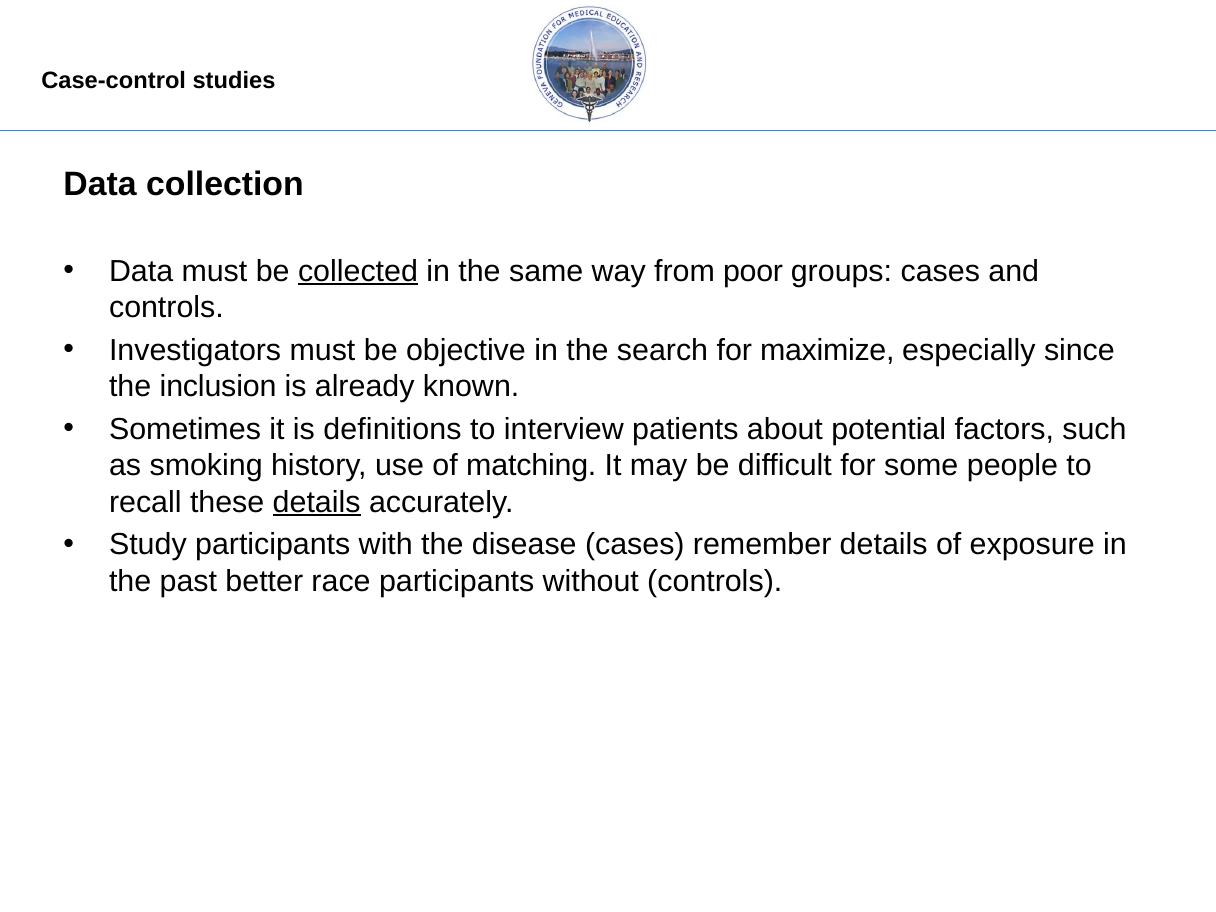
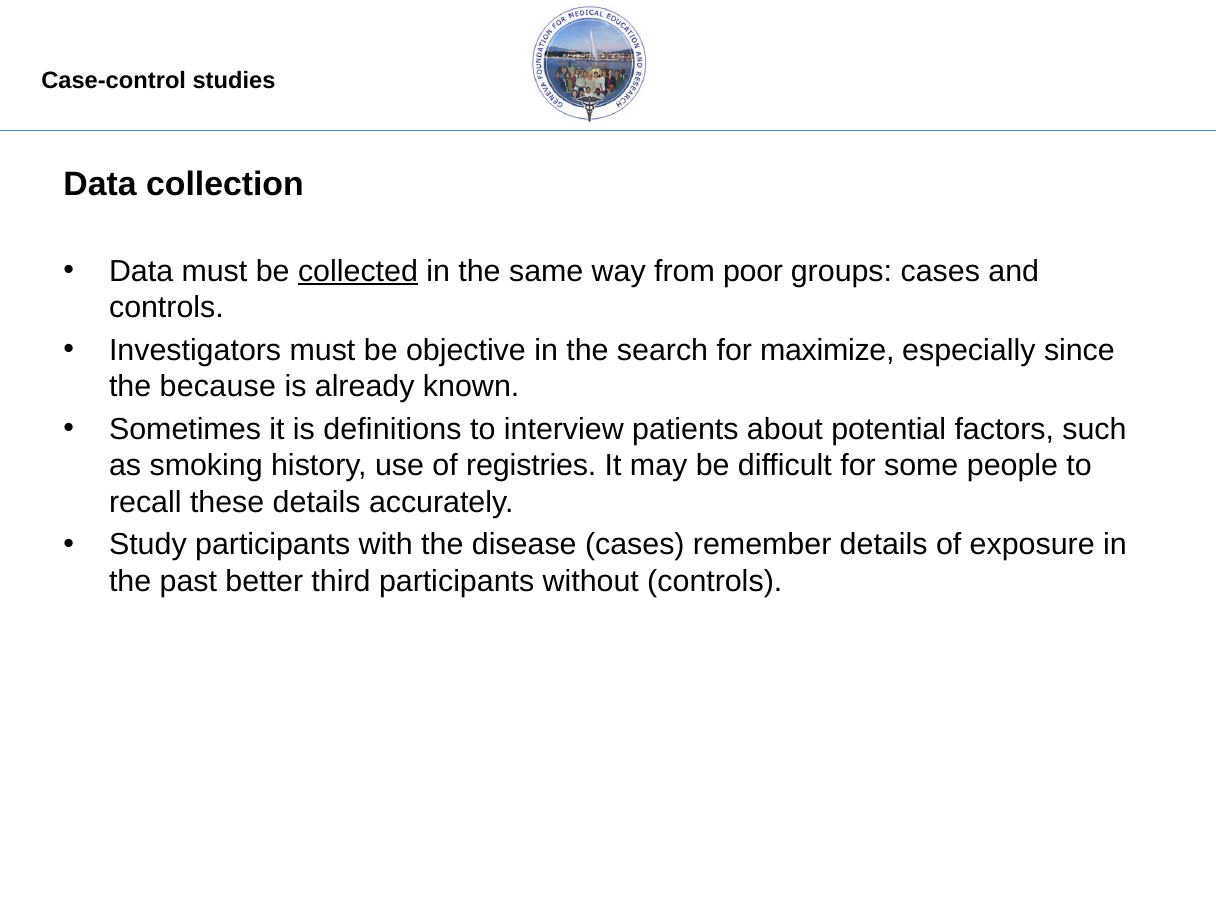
inclusion: inclusion -> because
matching: matching -> registries
details at (317, 502) underline: present -> none
race: race -> third
